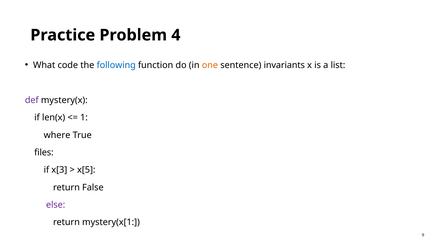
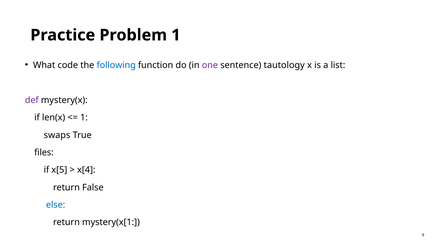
Problem 4: 4 -> 1
one colour: orange -> purple
invariants: invariants -> tautology
where: where -> swaps
x[3: x[3 -> x[5
x[5: x[5 -> x[4
else colour: purple -> blue
